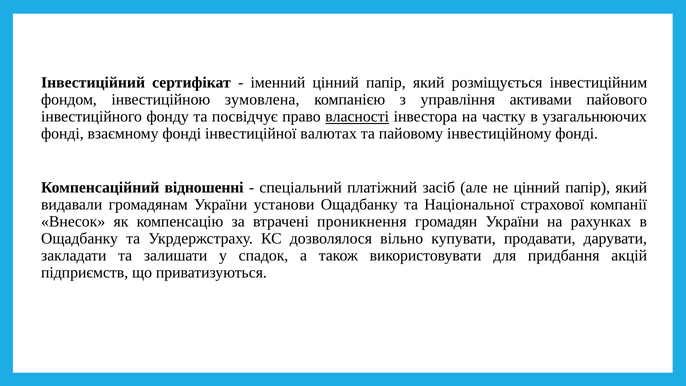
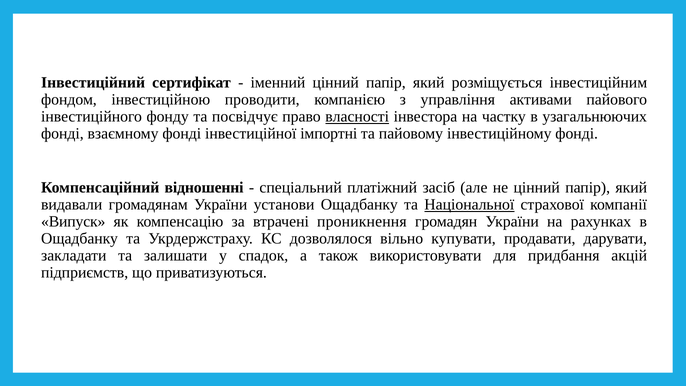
зумовлена: зумовлена -> проводити
валютах: валютах -> імпортні
Національної underline: none -> present
Внесок: Внесок -> Випуск
